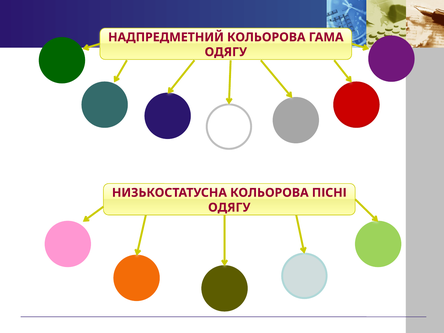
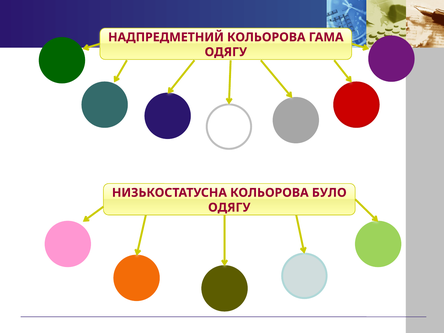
ПІСНІ: ПІСНІ -> БУЛО
